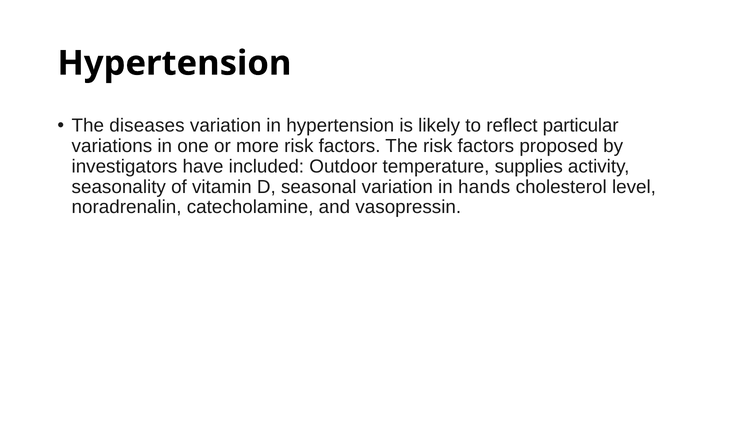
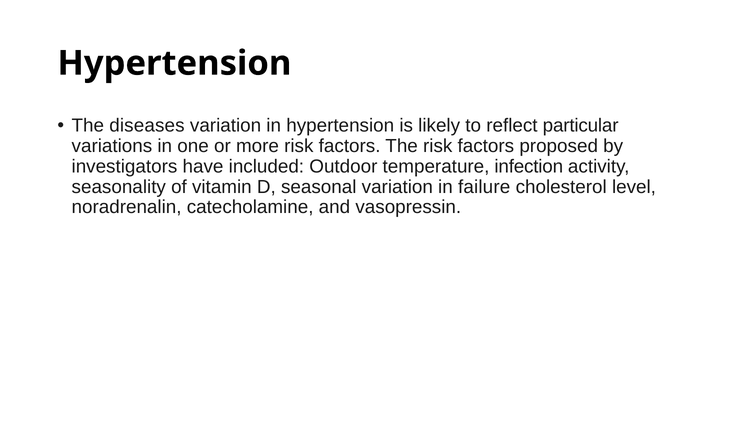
supplies: supplies -> infection
hands: hands -> failure
